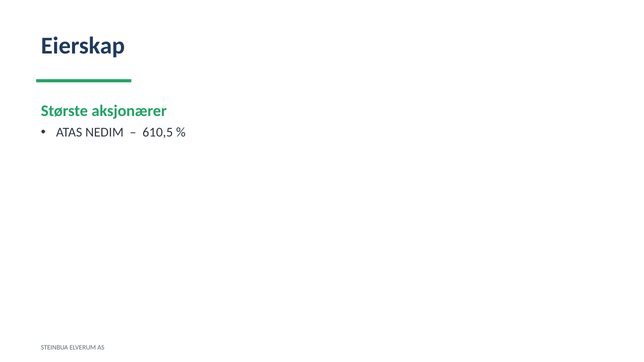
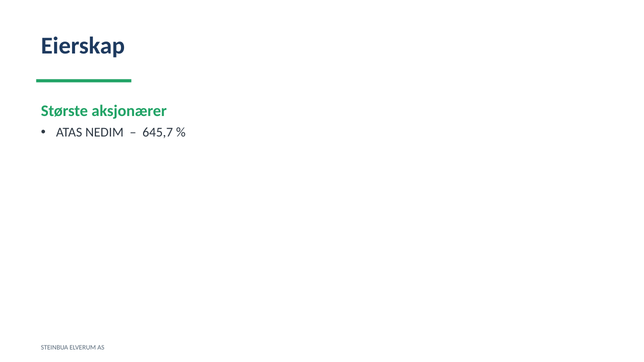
610,5: 610,5 -> 645,7
